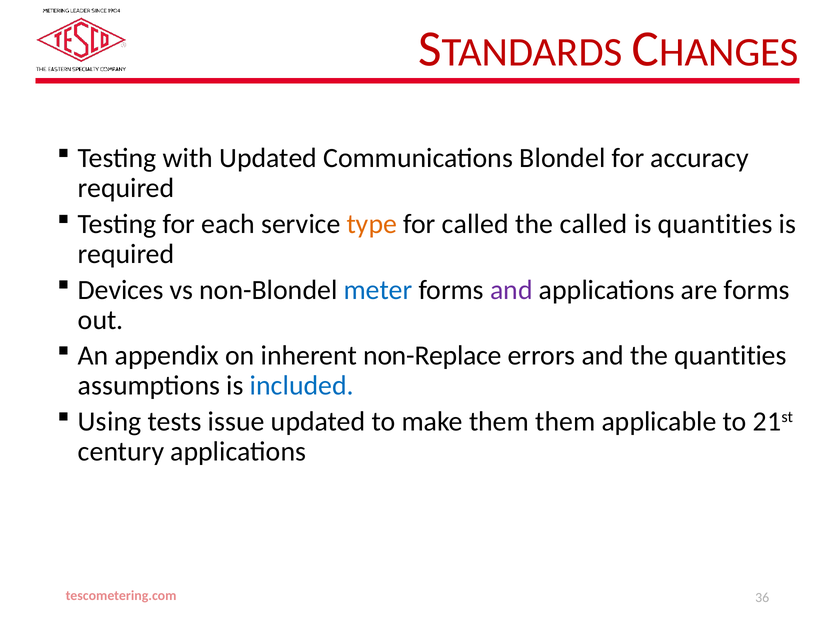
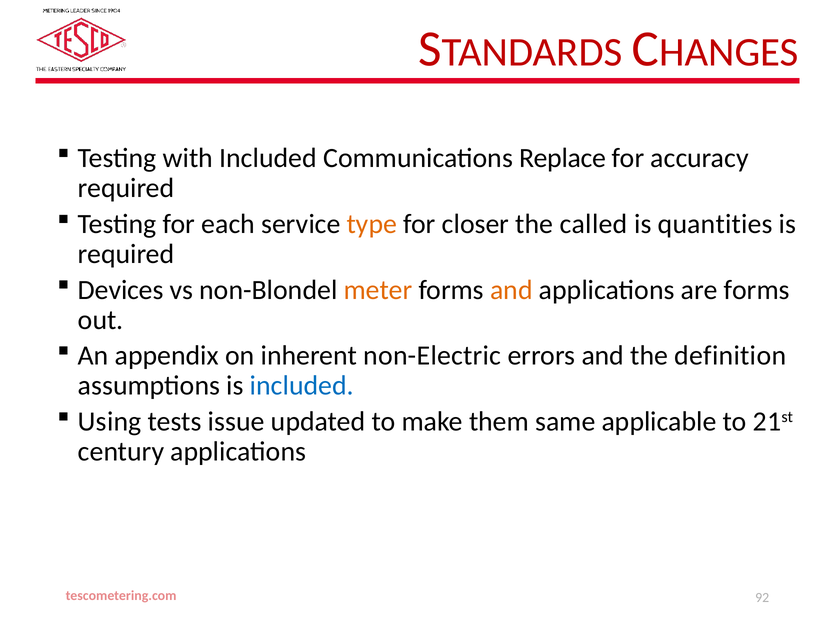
with Updated: Updated -> Included
Blondel: Blondel -> Replace
for called: called -> closer
meter colour: blue -> orange
and at (511, 290) colour: purple -> orange
non-Replace: non-Replace -> non-Electric
the quantities: quantities -> definition
them them: them -> same
36: 36 -> 92
